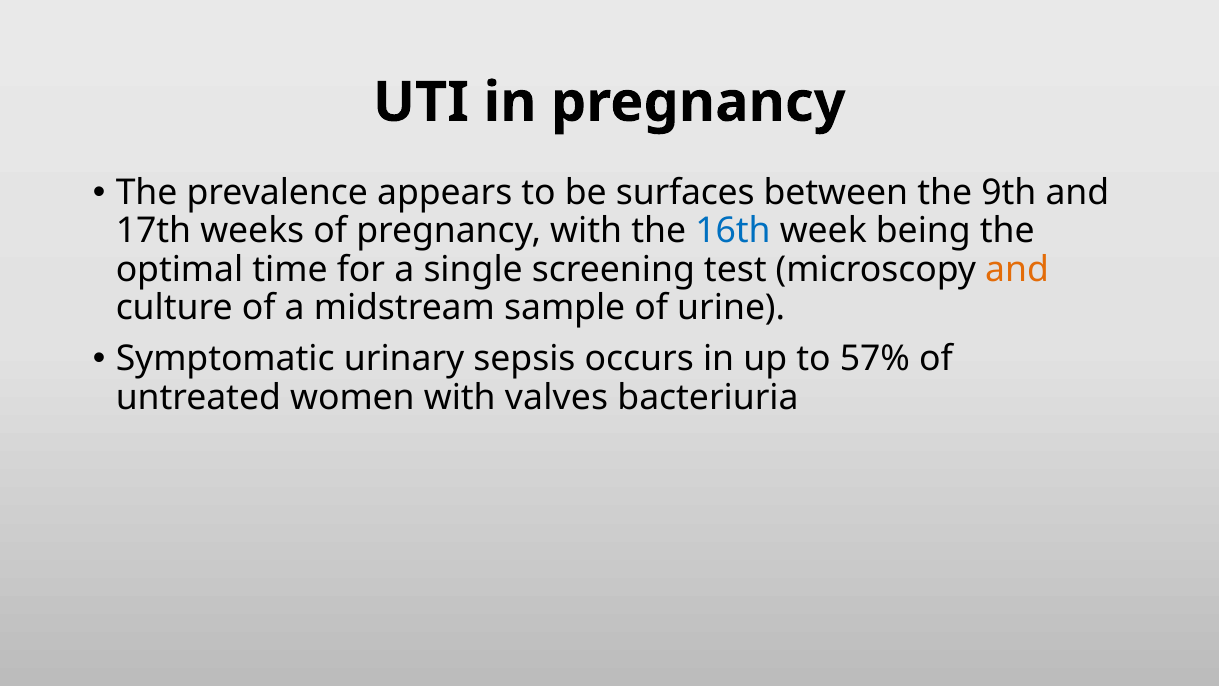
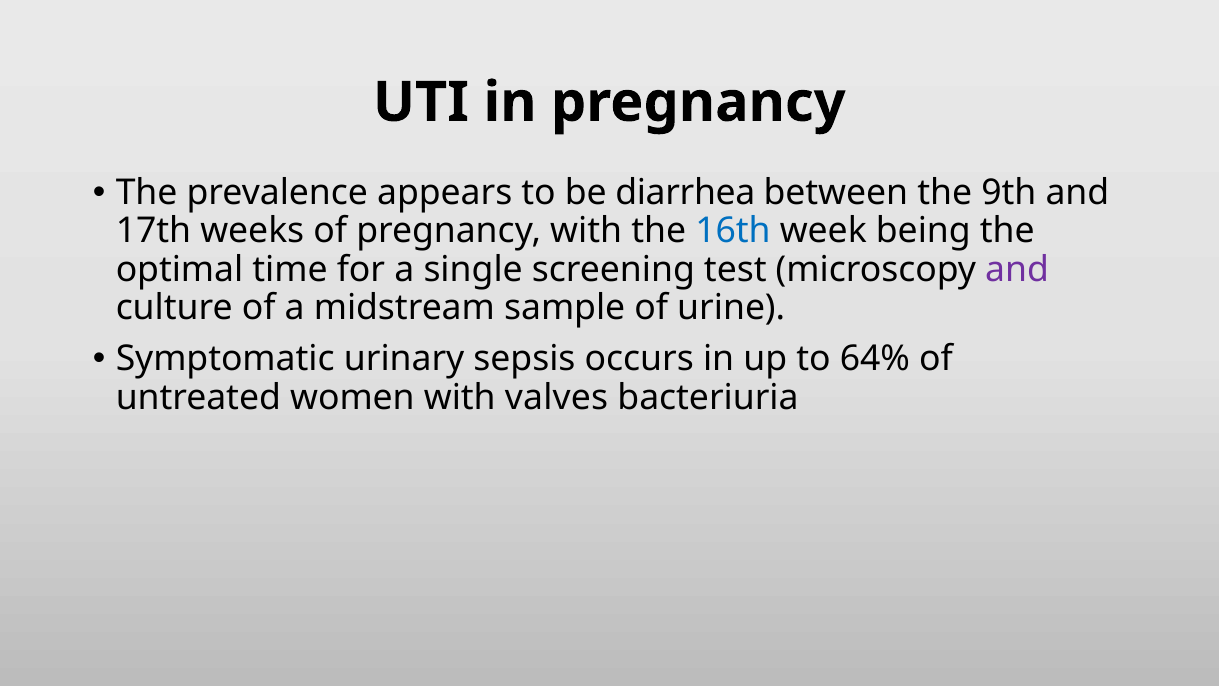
surfaces: surfaces -> diarrhea
and at (1017, 269) colour: orange -> purple
57%: 57% -> 64%
